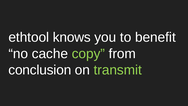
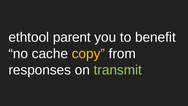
knows: knows -> parent
copy colour: light green -> yellow
conclusion: conclusion -> responses
